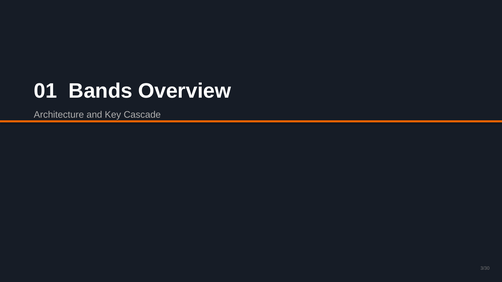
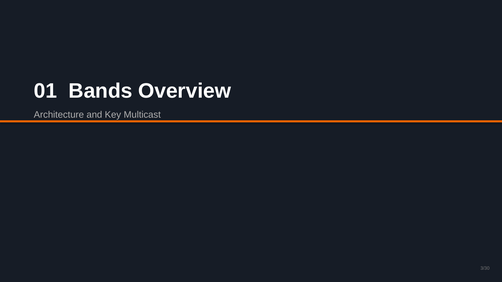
Cascade: Cascade -> Multicast
